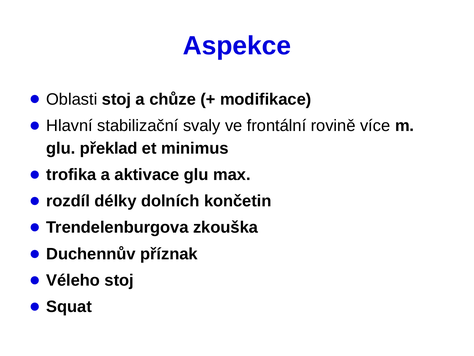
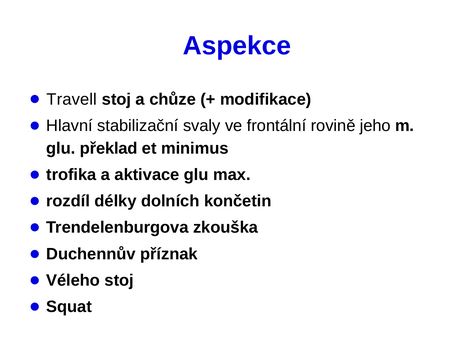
Oblasti: Oblasti -> Travell
více: více -> jeho
